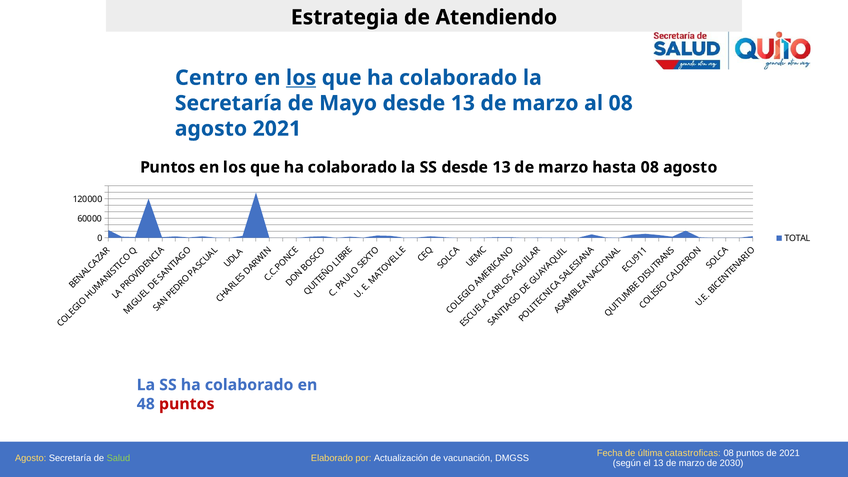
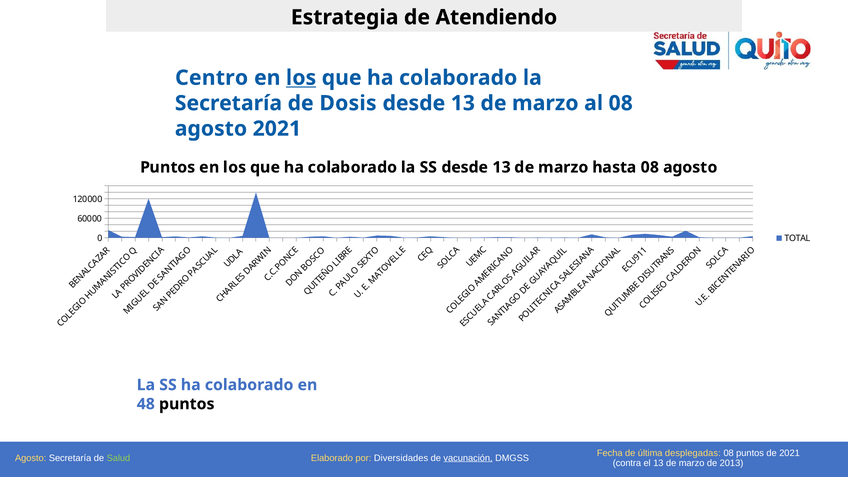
Mayo: Mayo -> Dosis
puntos at (187, 404) colour: red -> black
catastroficas: catastroficas -> desplegadas
Actualización: Actualización -> Diversidades
vacunación underline: none -> present
según: según -> contra
2030: 2030 -> 2013
